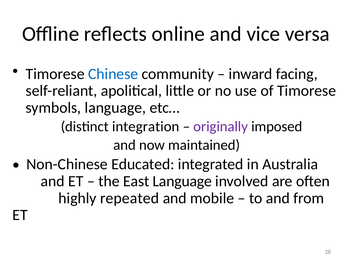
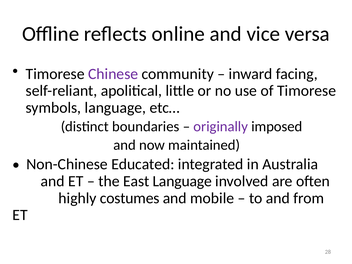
Chinese colour: blue -> purple
integration: integration -> boundaries
repeated: repeated -> costumes
